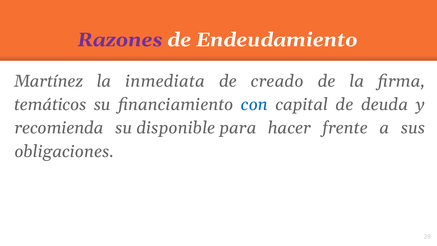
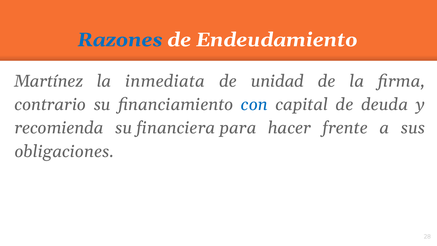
Razones colour: purple -> blue
creado: creado -> unidad
temáticos: temáticos -> contrario
disponible: disponible -> financiera
